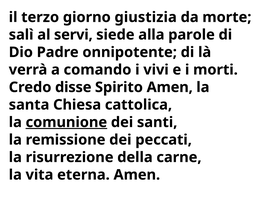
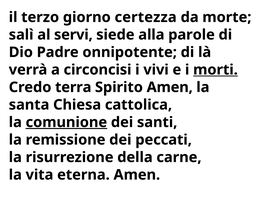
giustizia: giustizia -> certezza
comando: comando -> circoncisi
morti underline: none -> present
disse: disse -> terra
